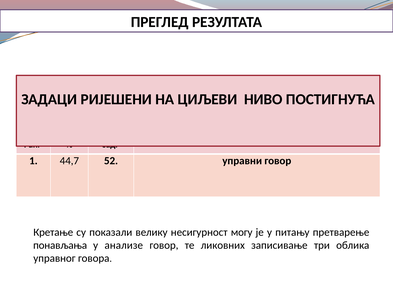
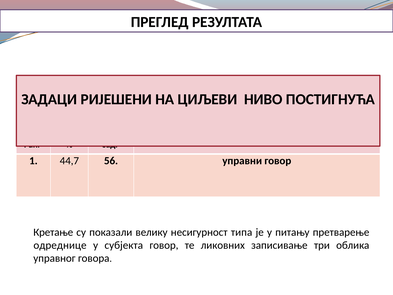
52: 52 -> 56
могу: могу -> типа
понављања: понављања -> одреднице
анализе: анализе -> субјекта
